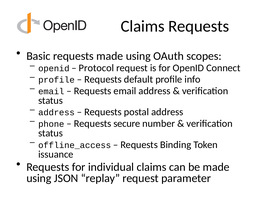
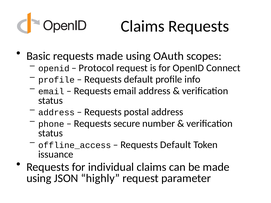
Binding at (176, 145): Binding -> Default
replay: replay -> highly
